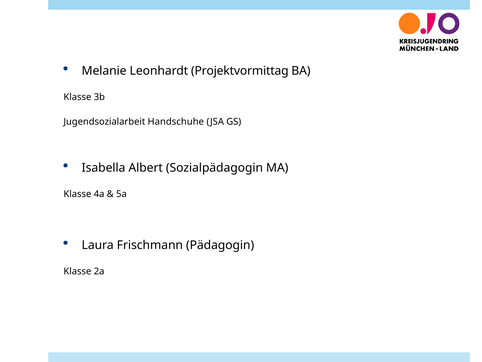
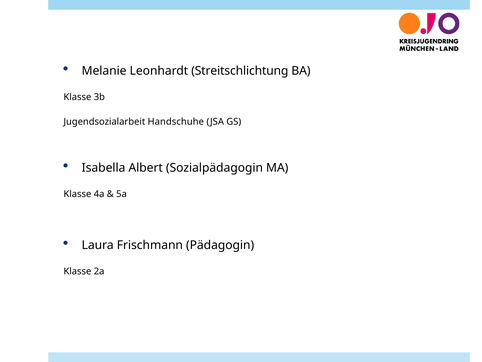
Projektvormittag: Projektvormittag -> Streitschlichtung
